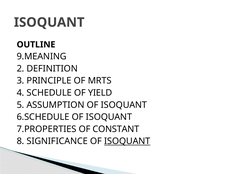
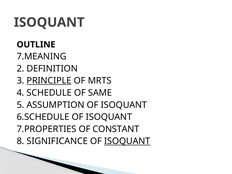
9.MEANING: 9.MEANING -> 7.MEANING
PRINCIPLE underline: none -> present
YIELD: YIELD -> SAME
